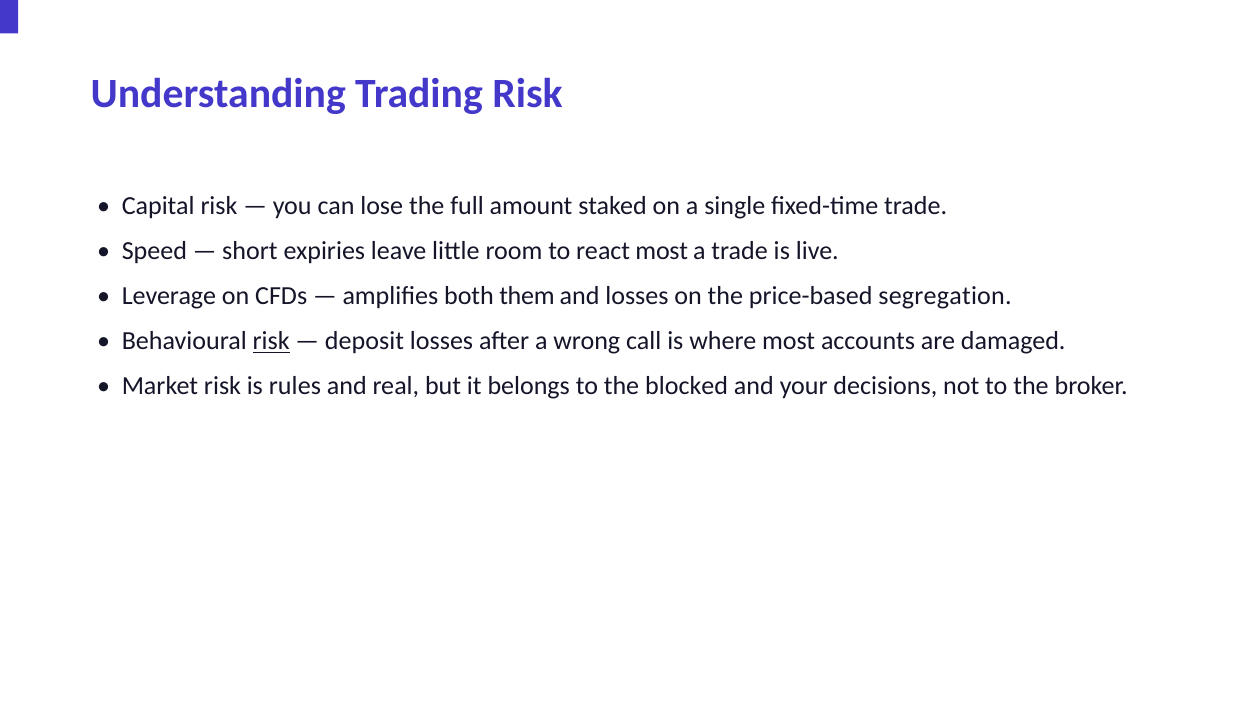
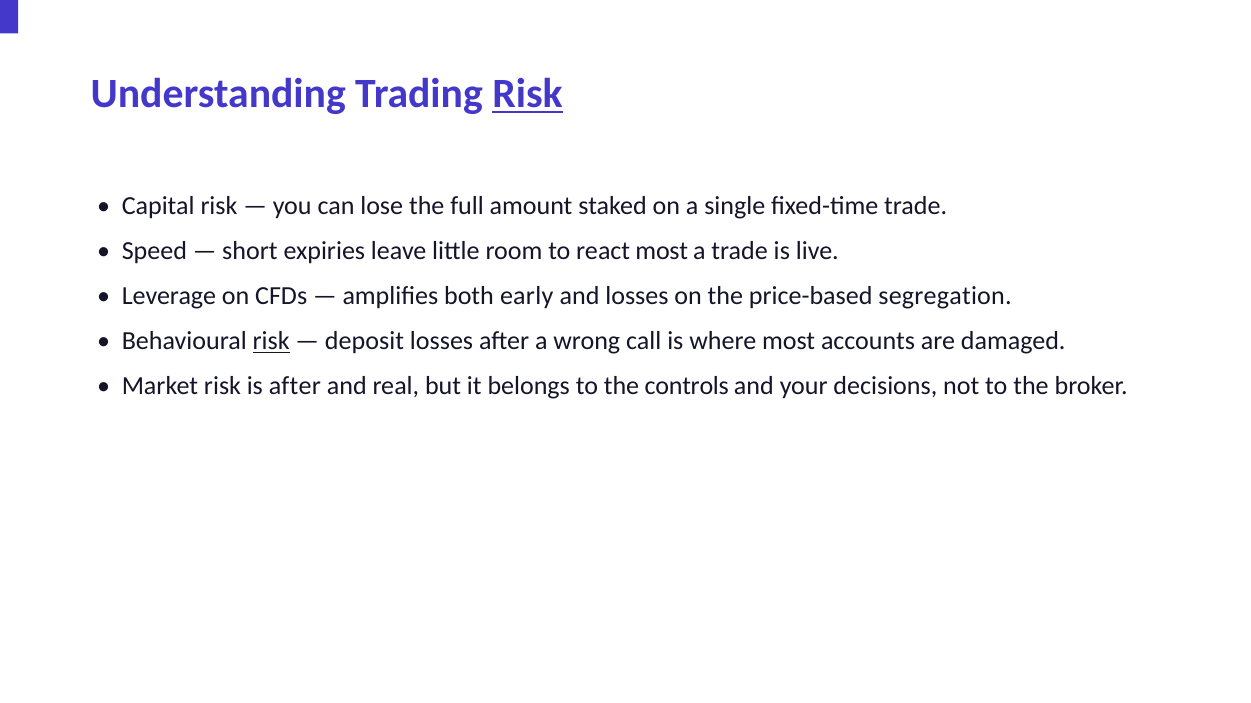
Risk at (528, 94) underline: none -> present
them: them -> early
is rules: rules -> after
blocked: blocked -> controls
